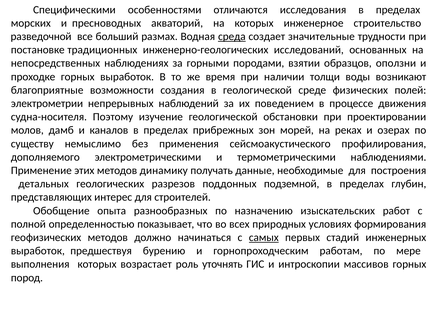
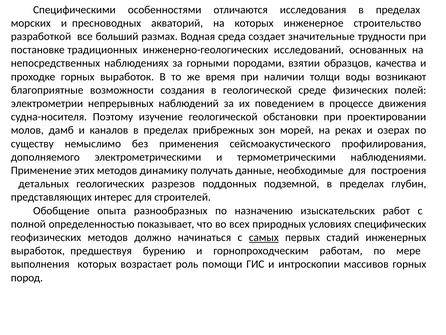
разведочной: разведочной -> разработкой
среда underline: present -> none
оползни: оползни -> качества
формирования: формирования -> специфических
уточнять: уточнять -> помощи
